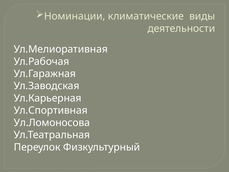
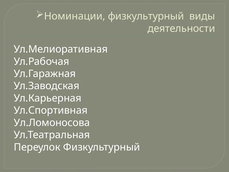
Номинации климатические: климатические -> физкультурный
